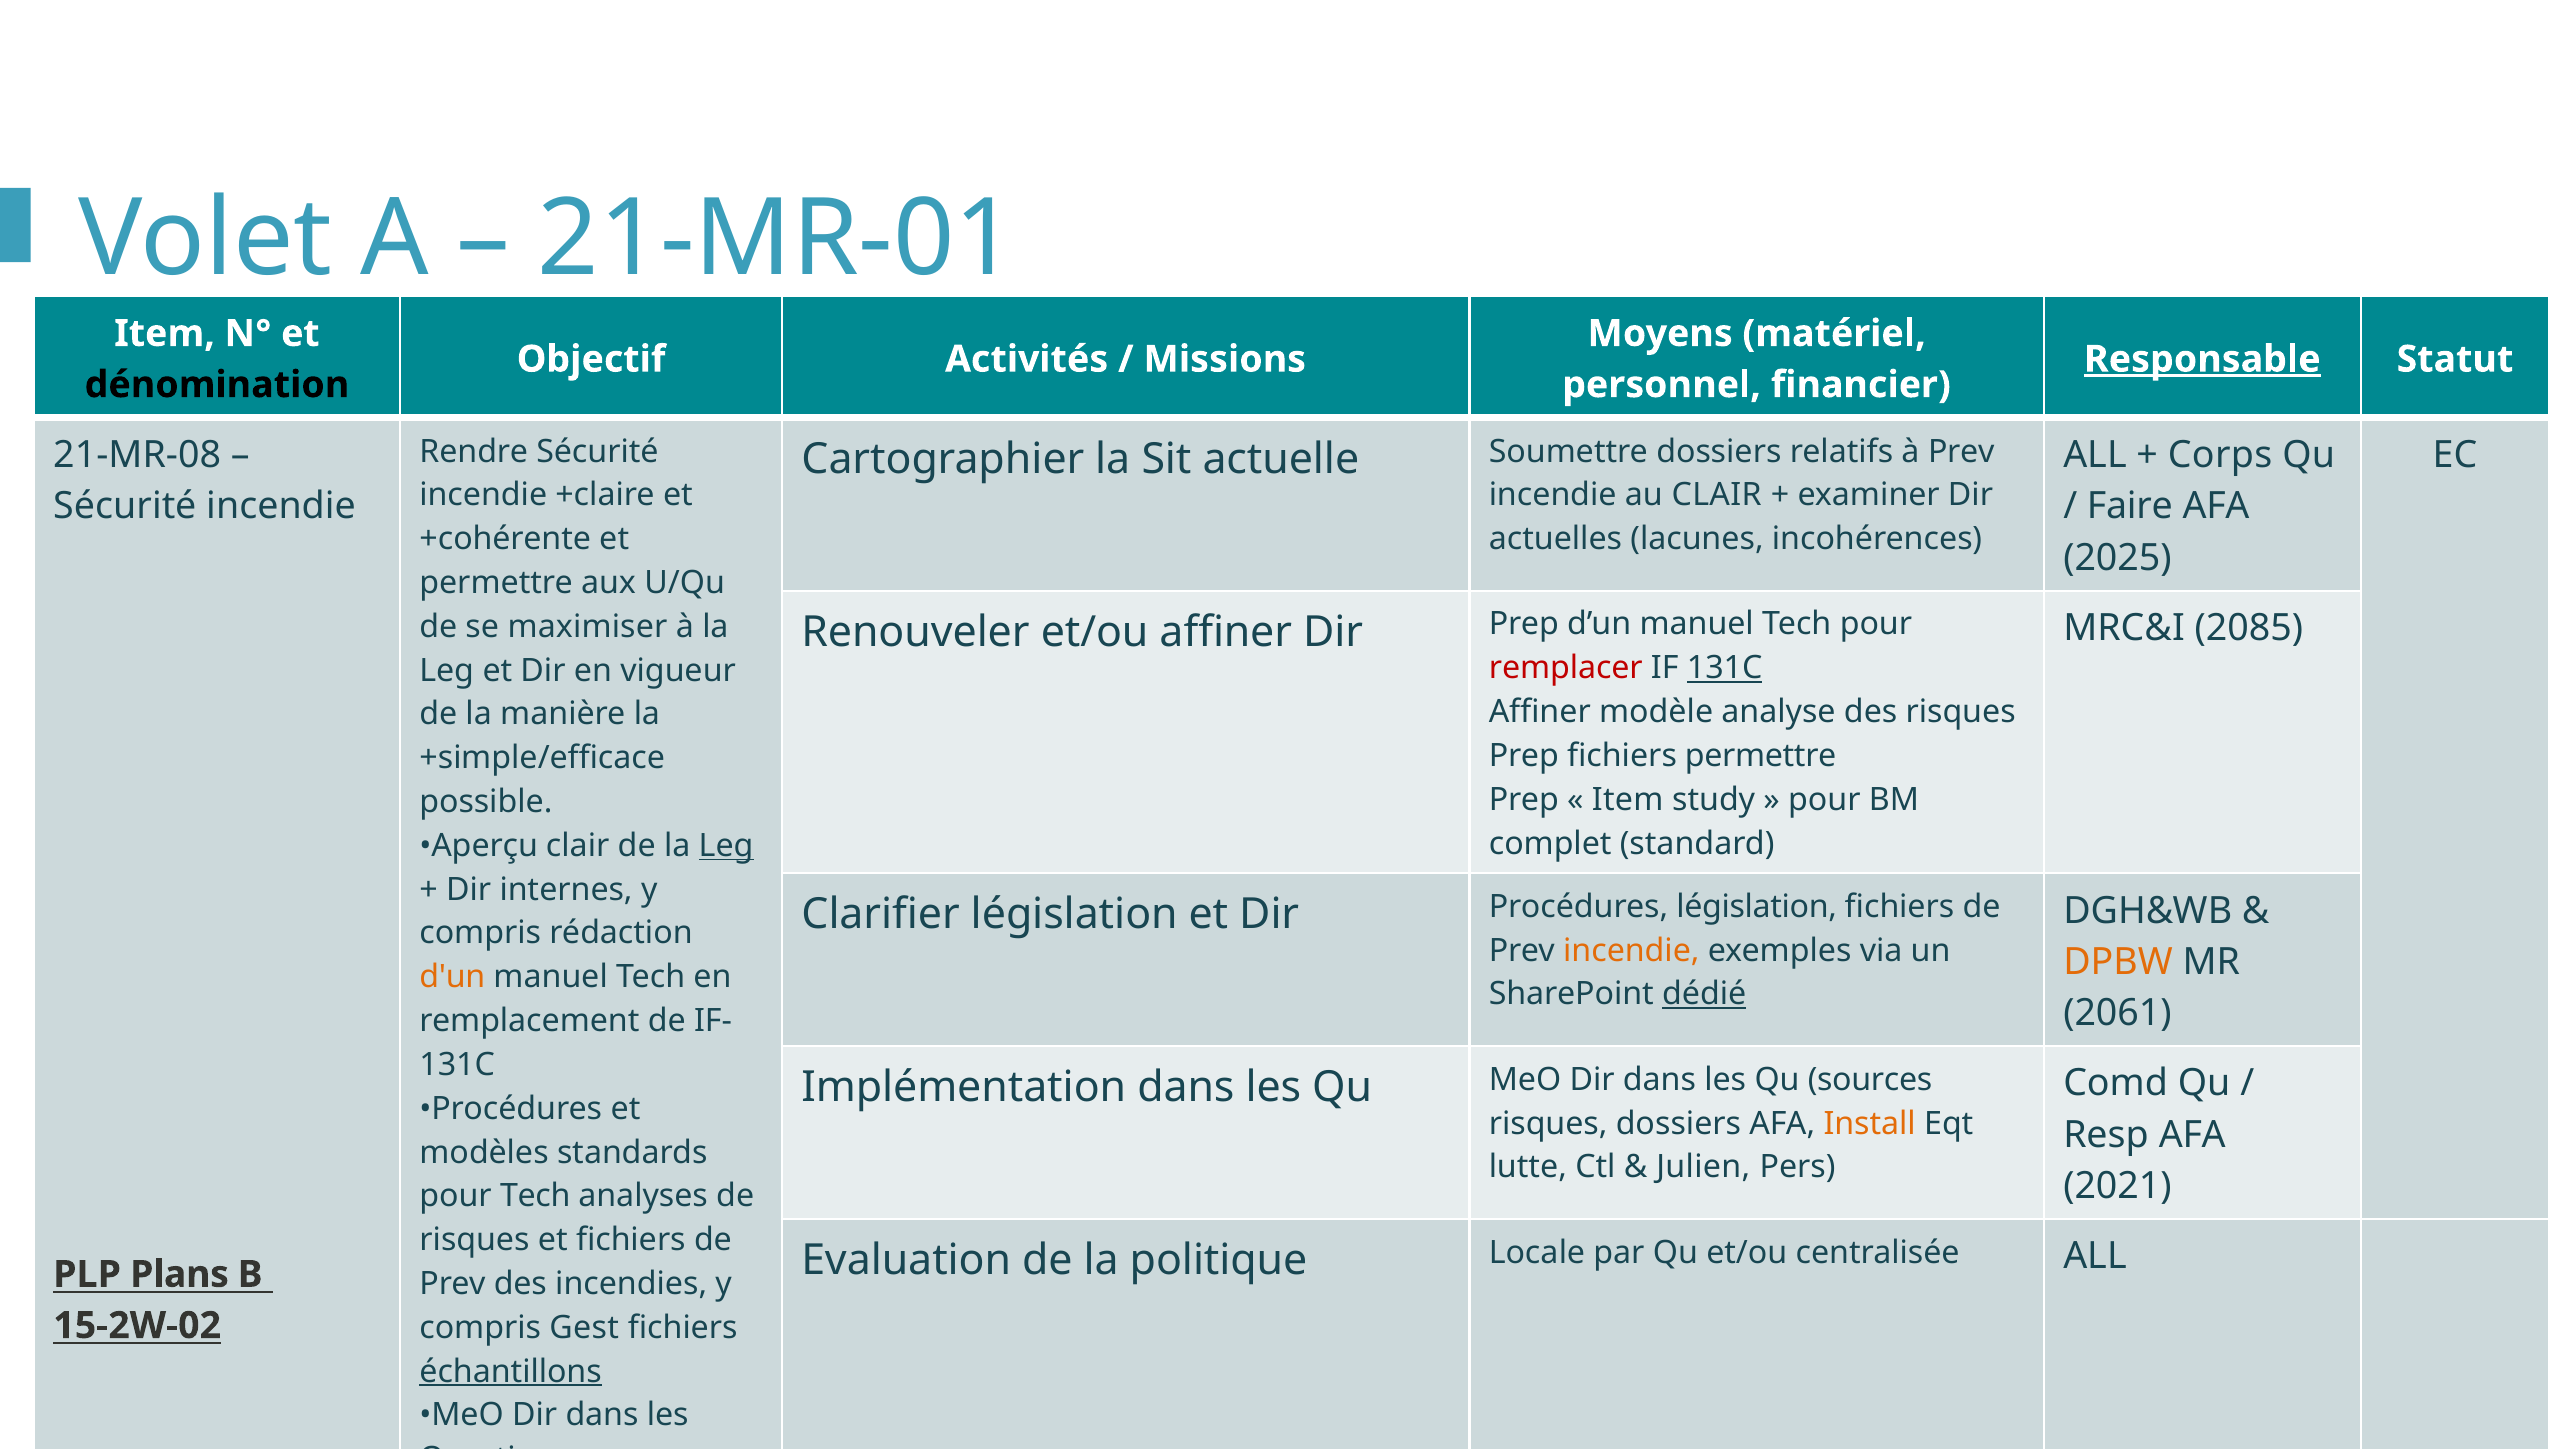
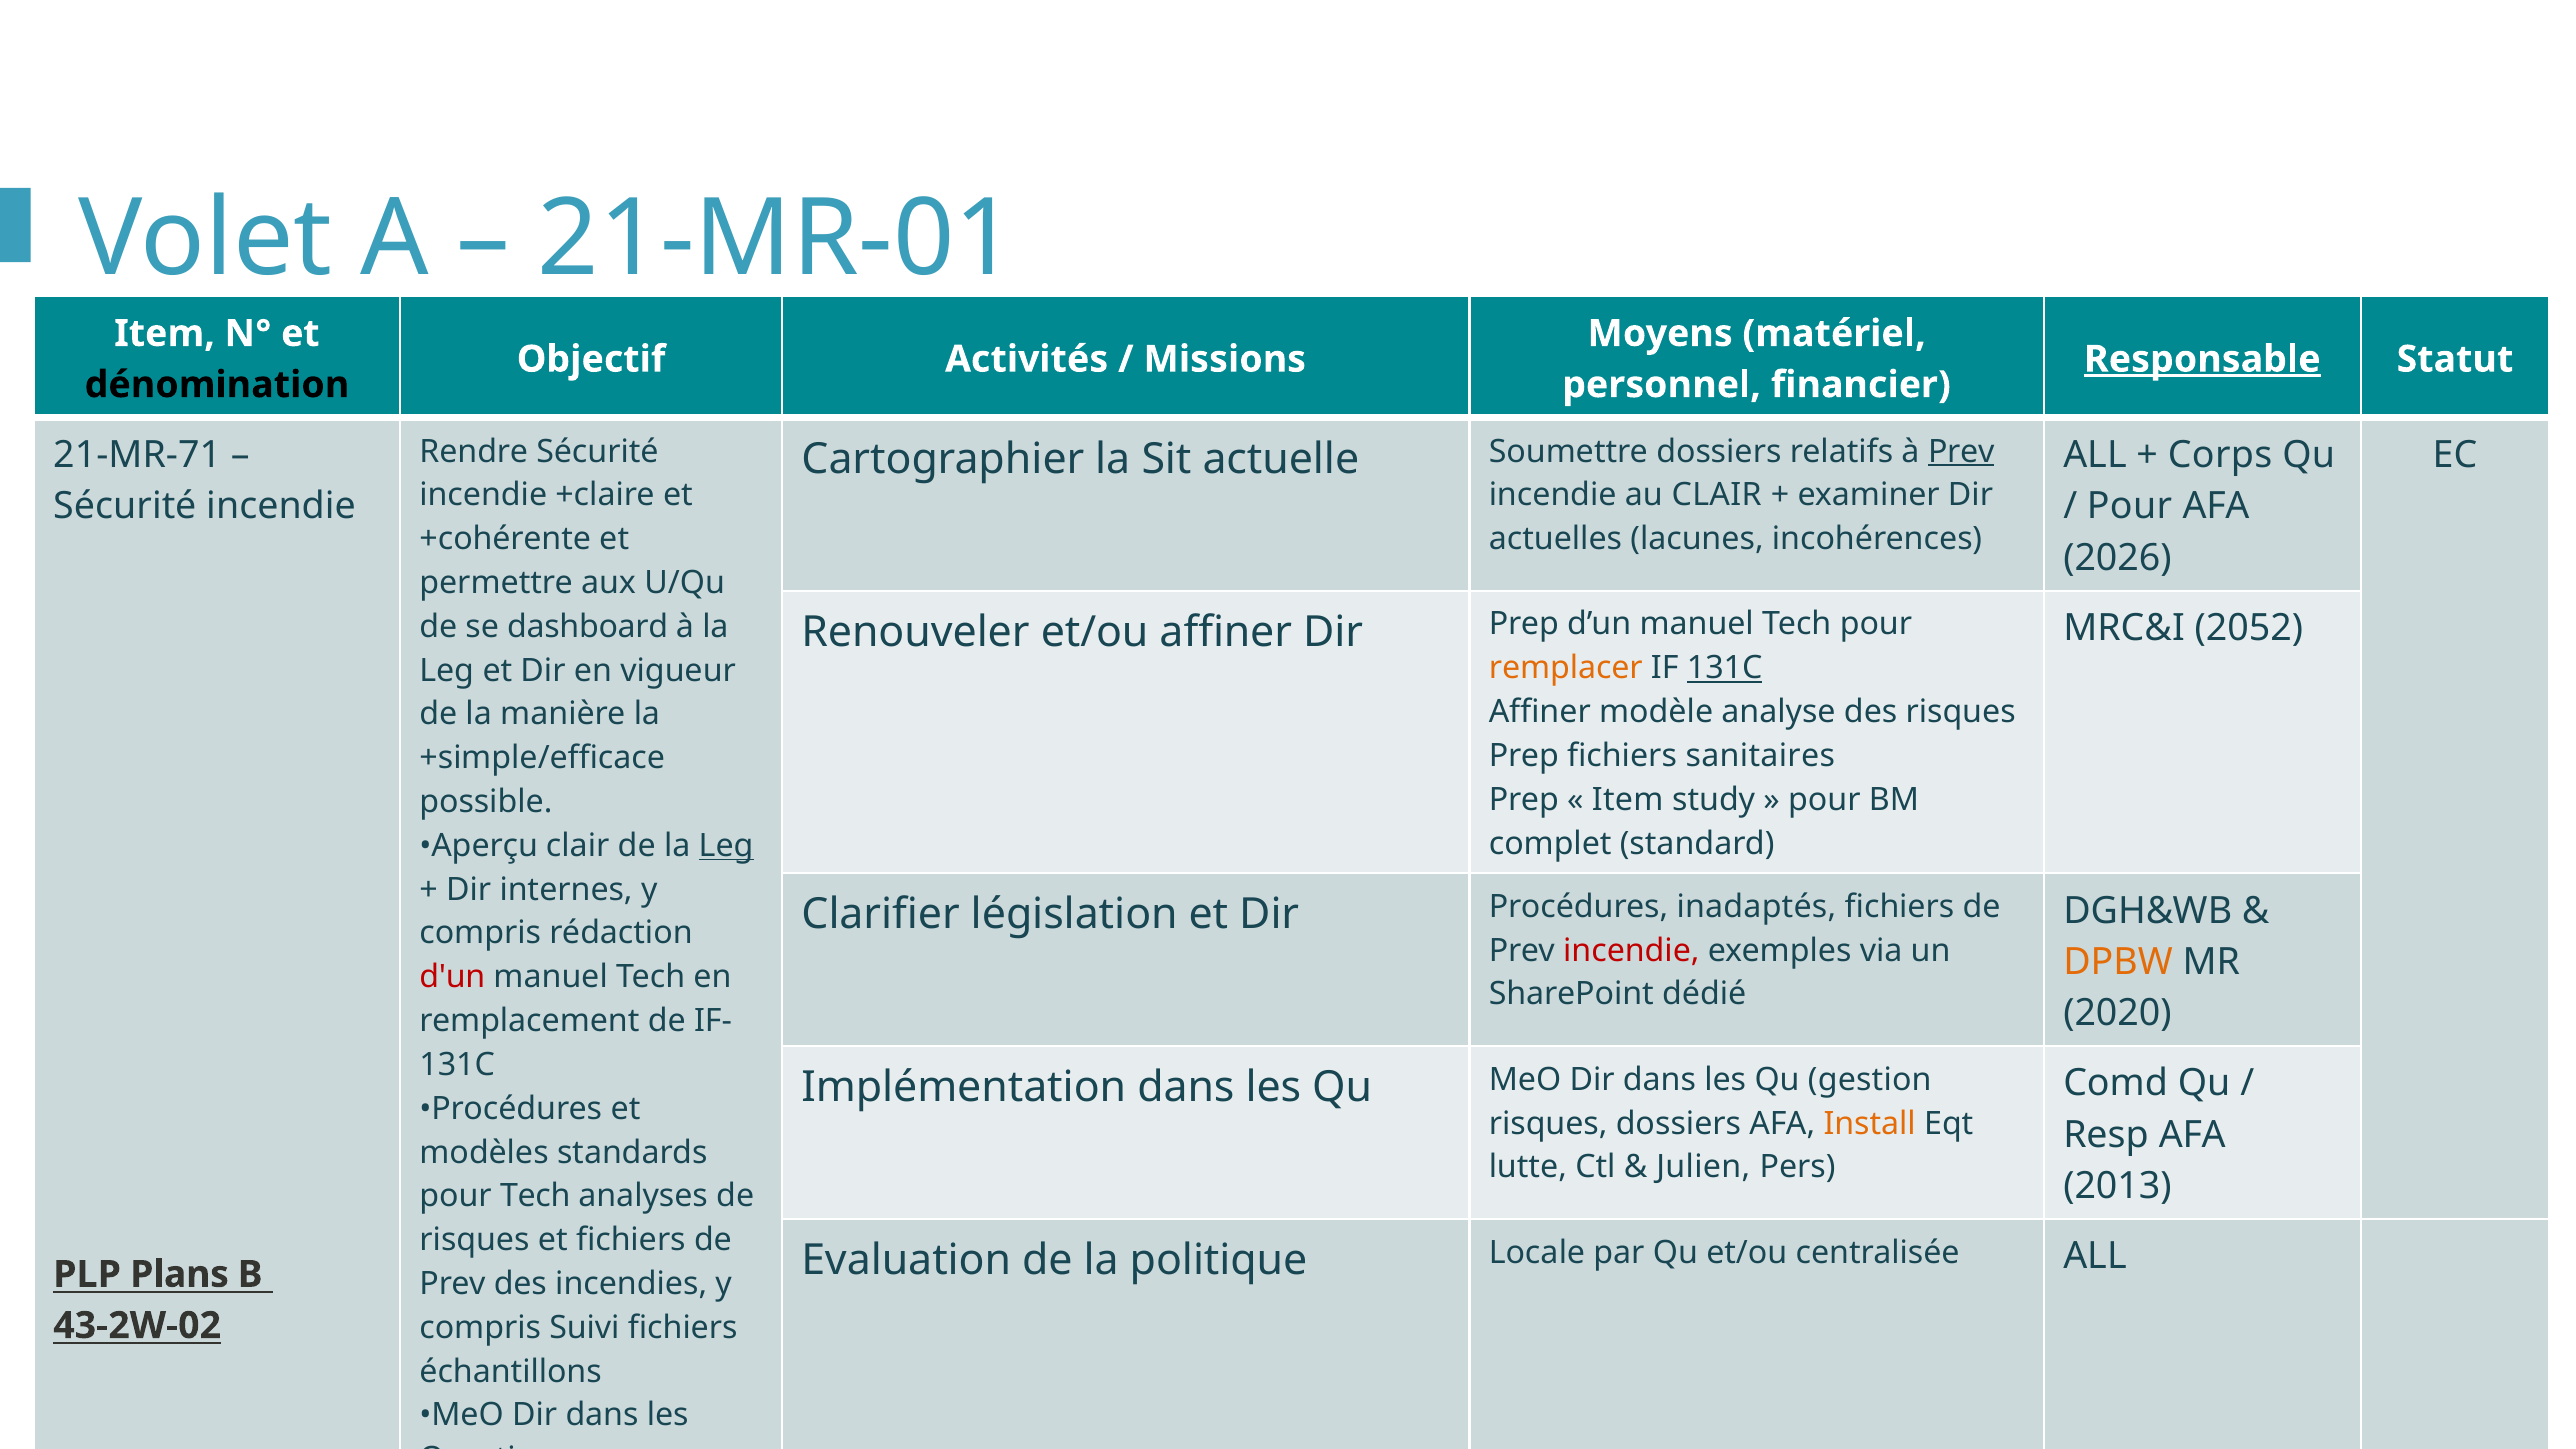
21-MR-08: 21-MR-08 -> 21-MR-71
Prev at (1961, 451) underline: none -> present
Faire at (2130, 507): Faire -> Pour
2025: 2025 -> 2026
maximiser: maximiser -> dashboard
2085: 2085 -> 2052
remplacer colour: red -> orange
fichiers permettre: permettre -> sanitaires
Procédures législation: législation -> inadaptés
incendie at (1631, 950) colour: orange -> red
d'un colour: orange -> red
dédié underline: present -> none
2061: 2061 -> 2020
sources: sources -> gestion
2021: 2021 -> 2013
Gest: Gest -> Suivi
15-2W-02: 15-2W-02 -> 43-2W-02
échantillons underline: present -> none
